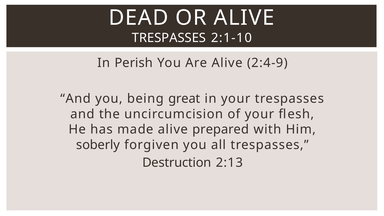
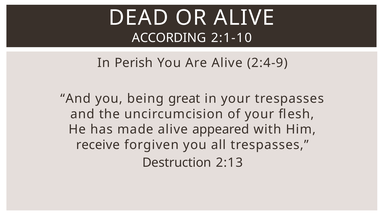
TRESPASSES at (169, 38): TRESPASSES -> ACCORDING
prepared: prepared -> appeared
soberly: soberly -> receive
